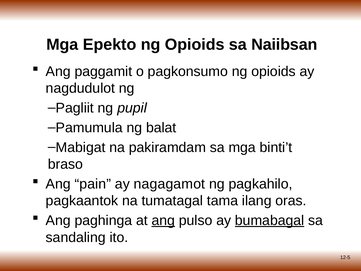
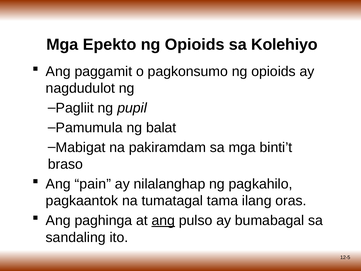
Naiibsan: Naiibsan -> Kolehiyo
nagagamot: nagagamot -> nilalanghap
bumabagal underline: present -> none
